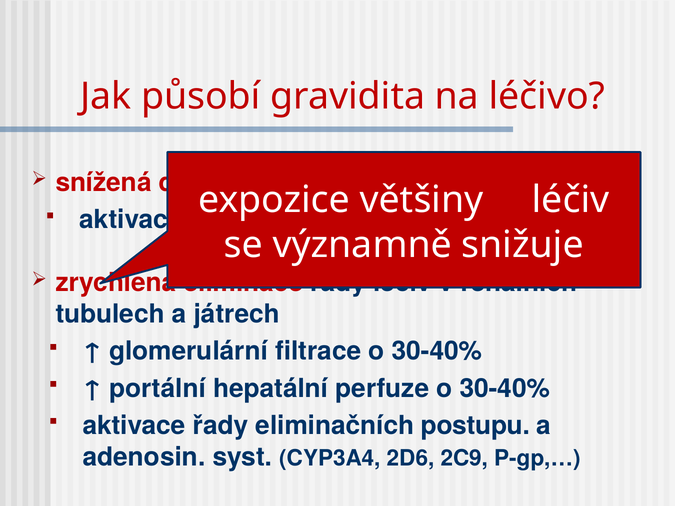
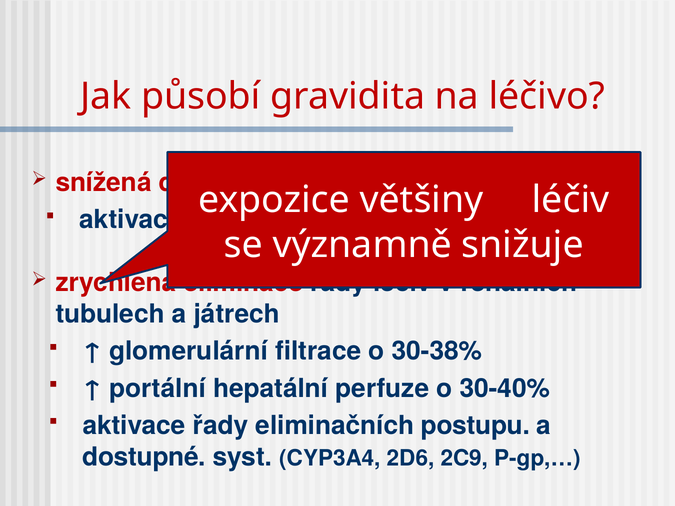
filtrace o 30-40%: 30-40% -> 30-38%
adenosin: adenosin -> dostupné
